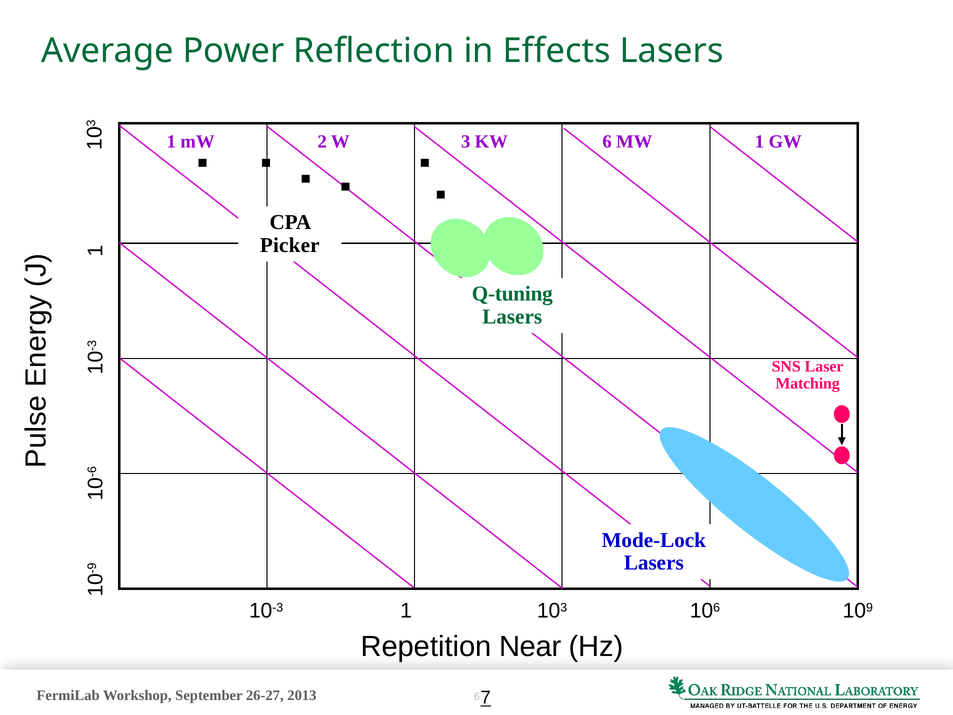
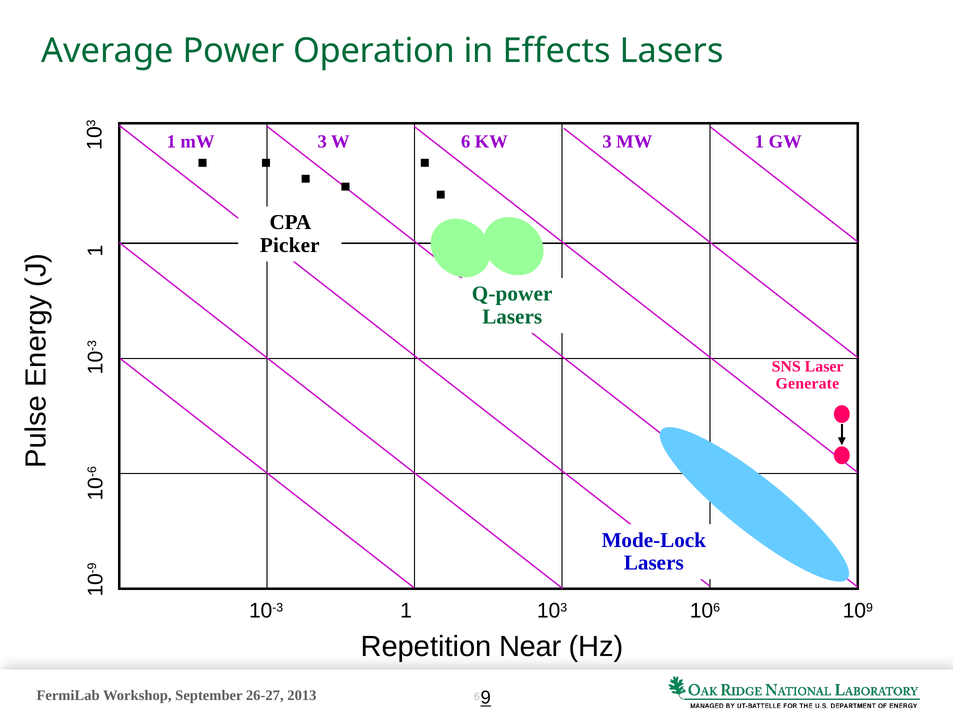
Reflection: Reflection -> Operation
mW 2: 2 -> 3
W 3: 3 -> 6
KW 6: 6 -> 3
Q-tuning: Q-tuning -> Q-power
Matching: Matching -> Generate
7 at (486, 698): 7 -> 9
